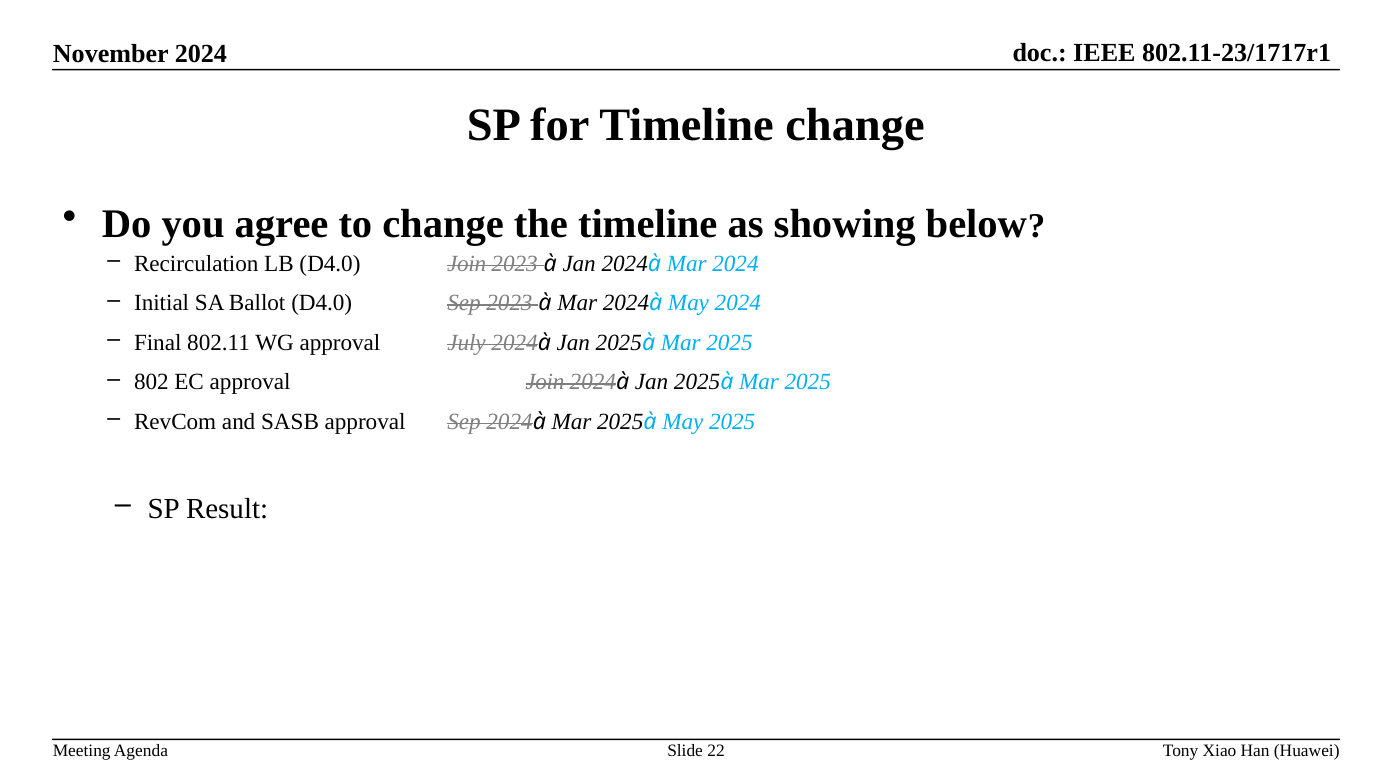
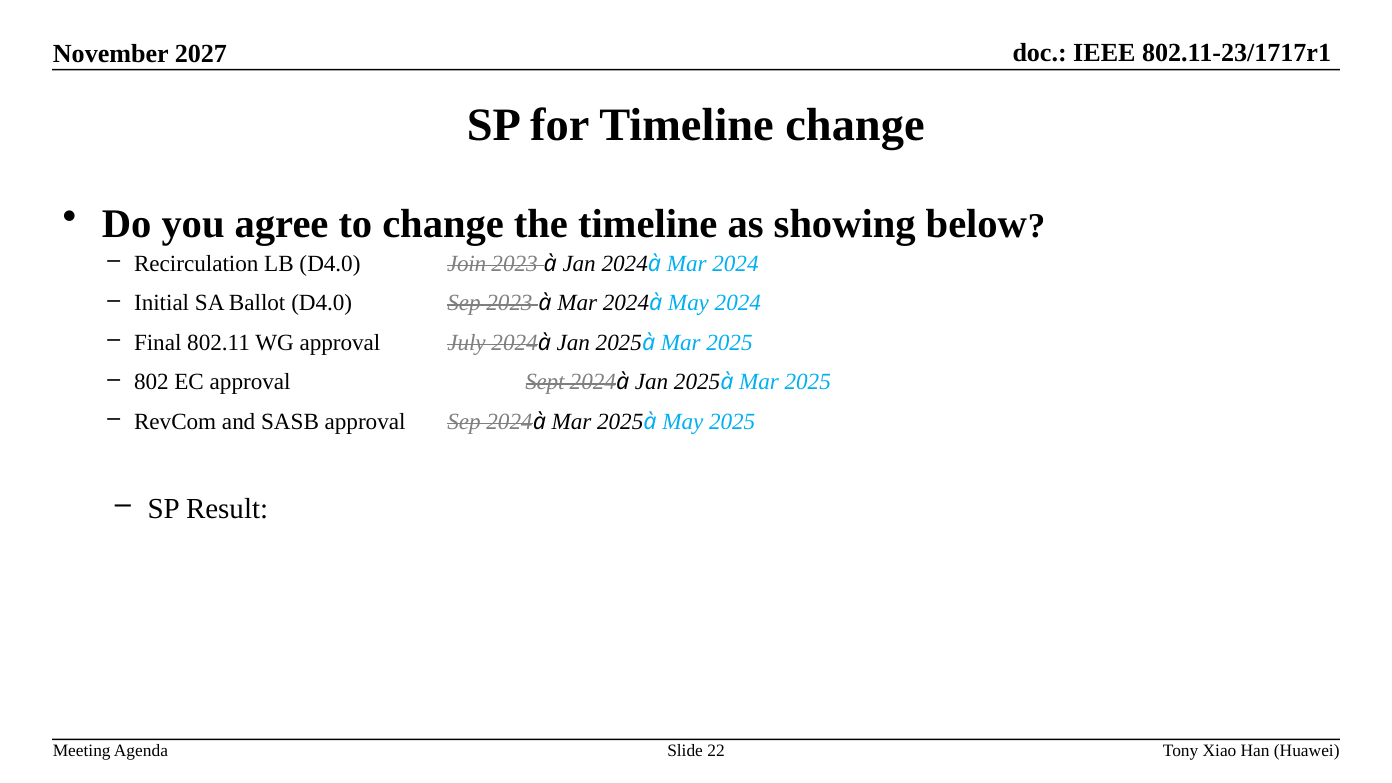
2024 at (201, 54): 2024 -> 2027
approval Join: Join -> Sept
